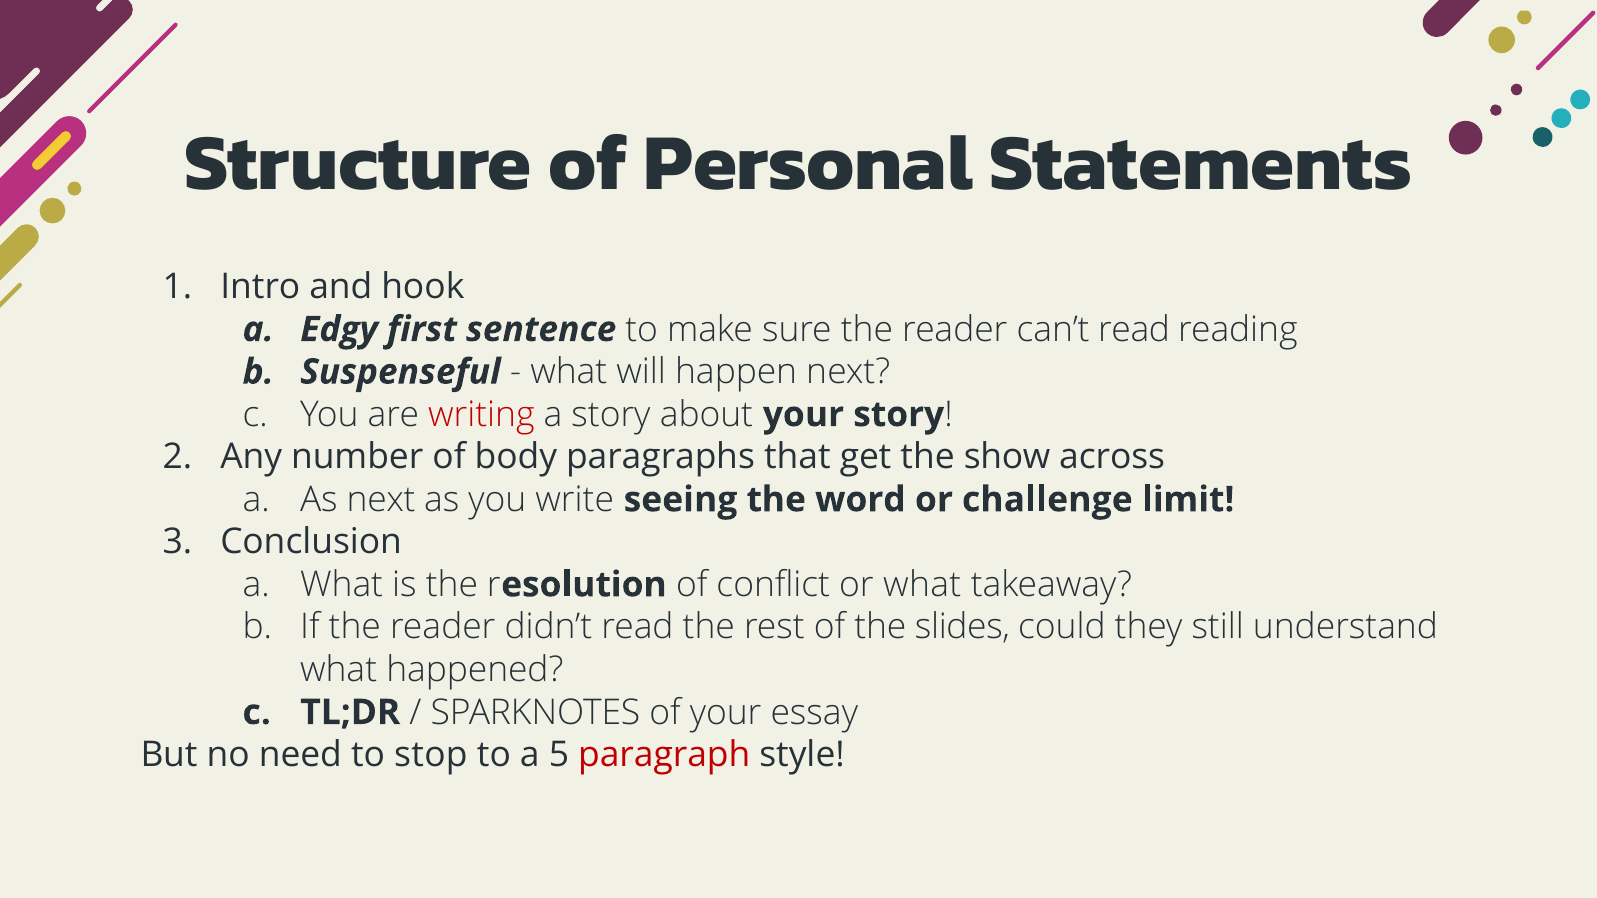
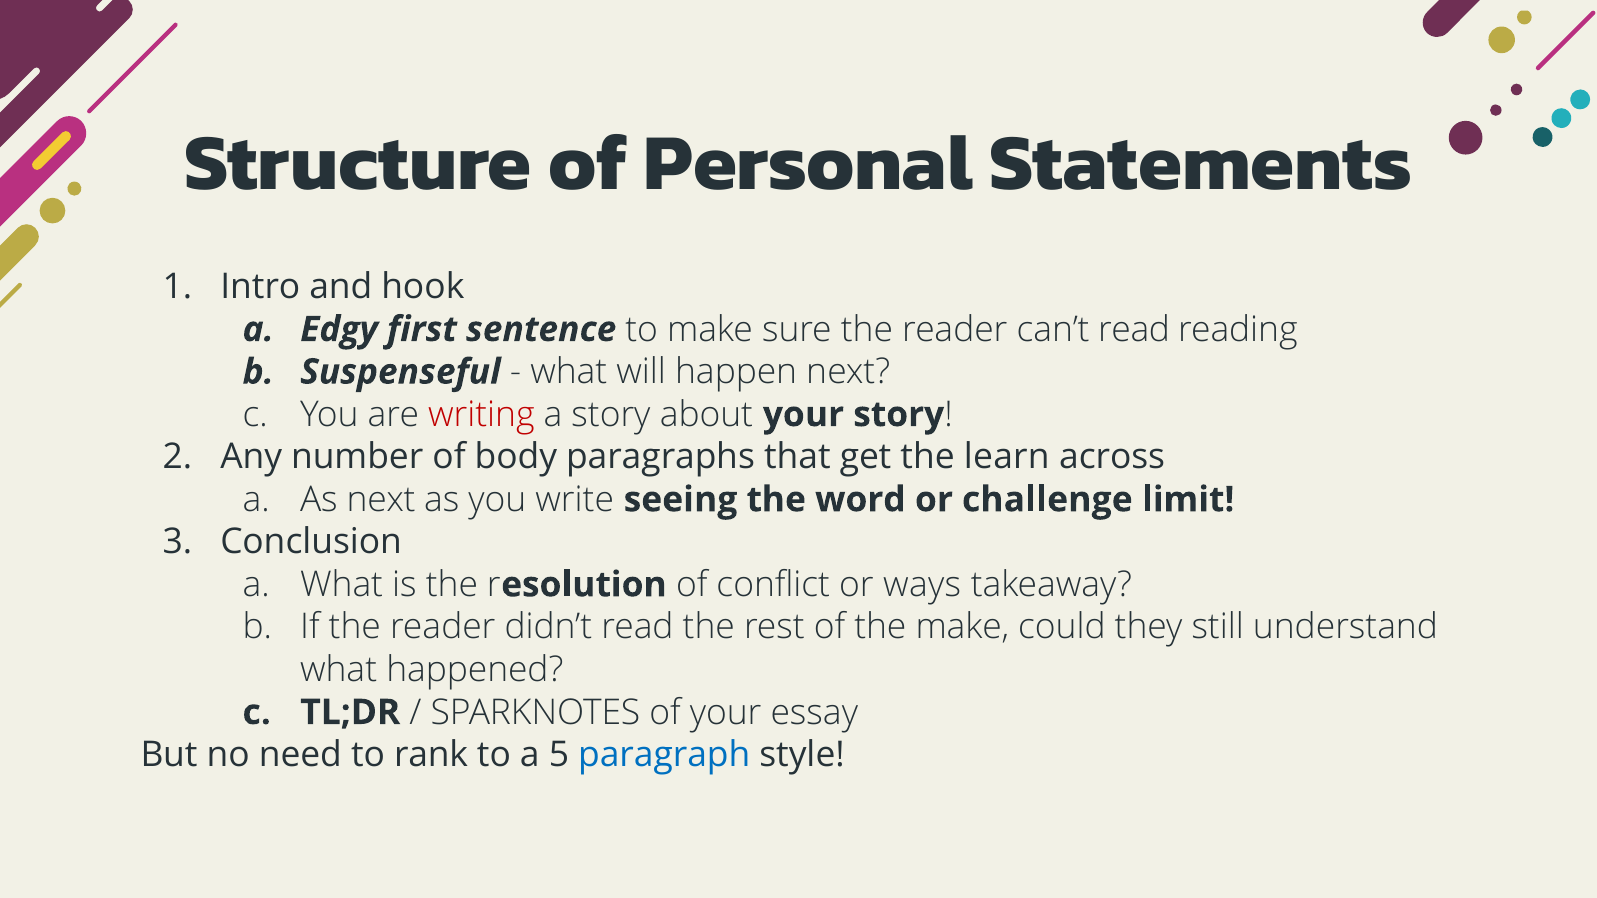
show: show -> learn
or what: what -> ways
the slides: slides -> make
stop: stop -> rank
paragraph colour: red -> blue
